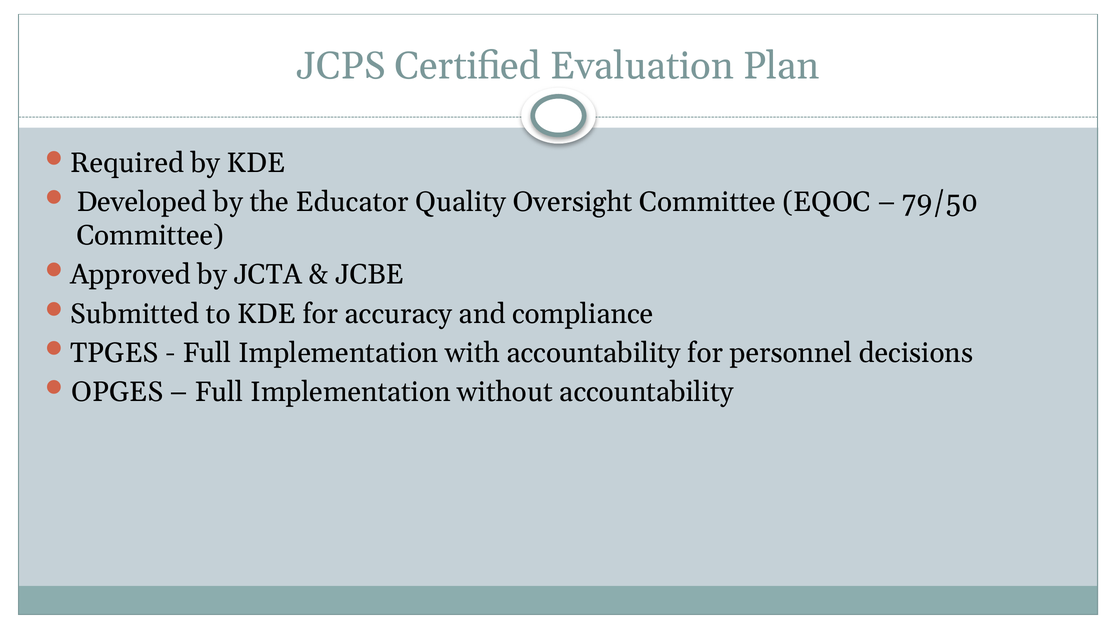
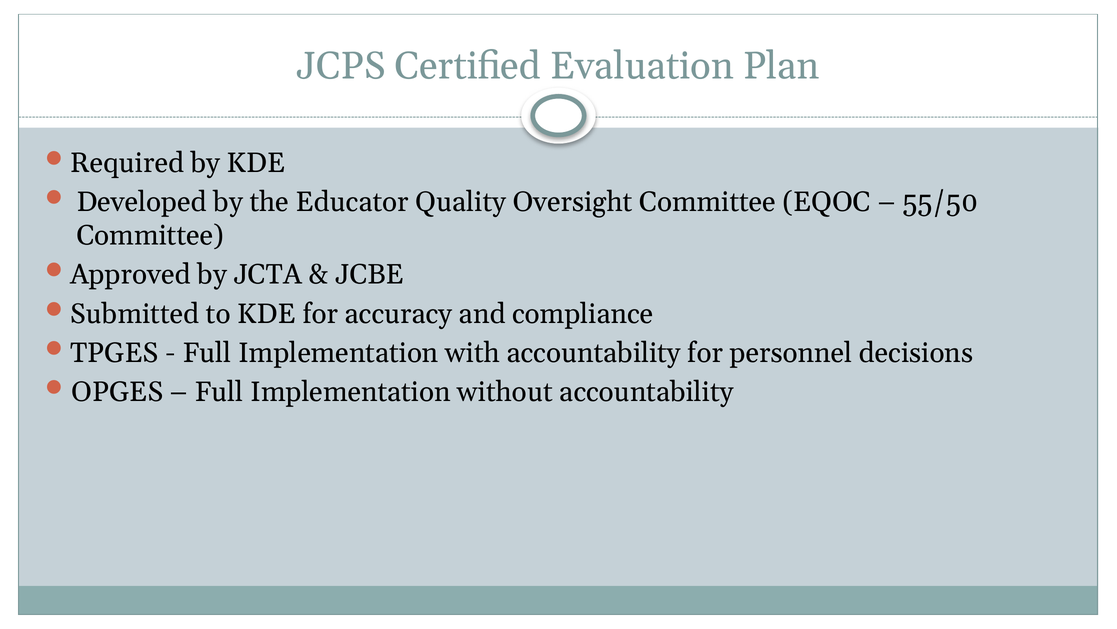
79/50: 79/50 -> 55/50
